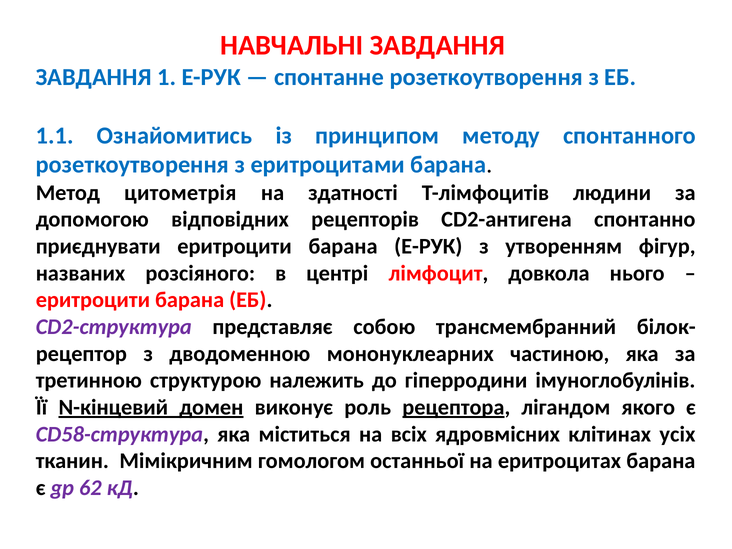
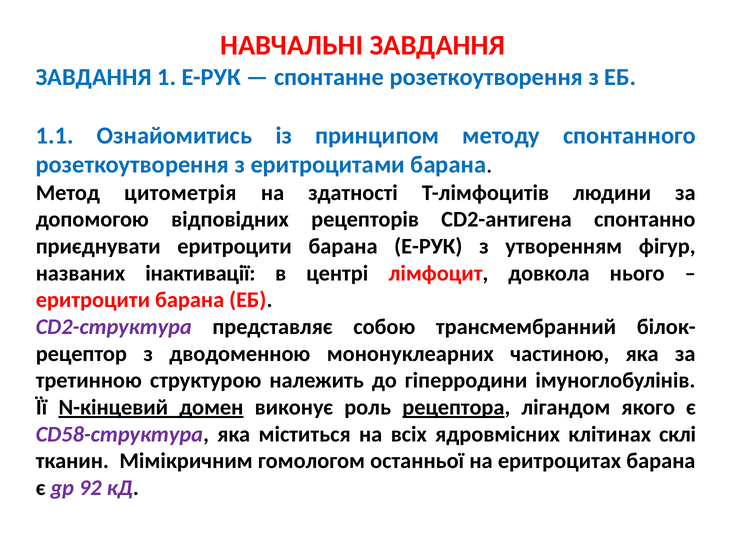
розсіяного: розсіяного -> інактивації
усіх: усіх -> склі
62: 62 -> 92
